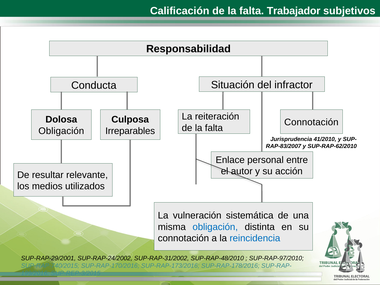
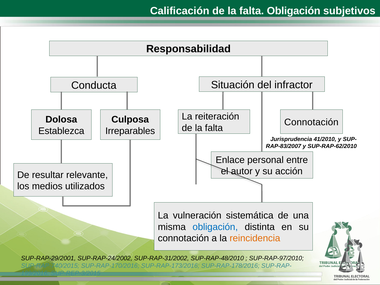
falta Trabajador: Trabajador -> Obligación
Obligación at (61, 131): Obligación -> Establezca
reincidencia colour: blue -> orange
